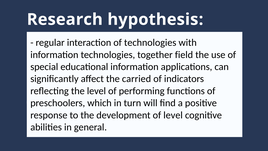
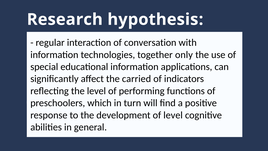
of technologies: technologies -> conversation
field: field -> only
